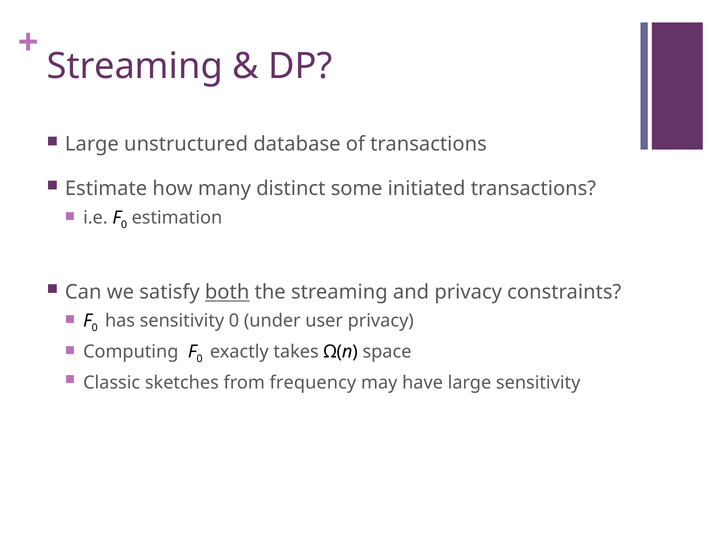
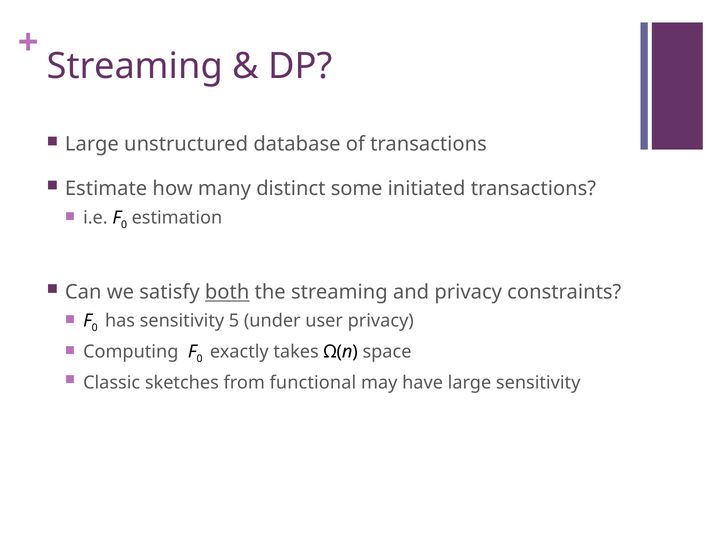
sensitivity 0: 0 -> 5
frequency: frequency -> functional
